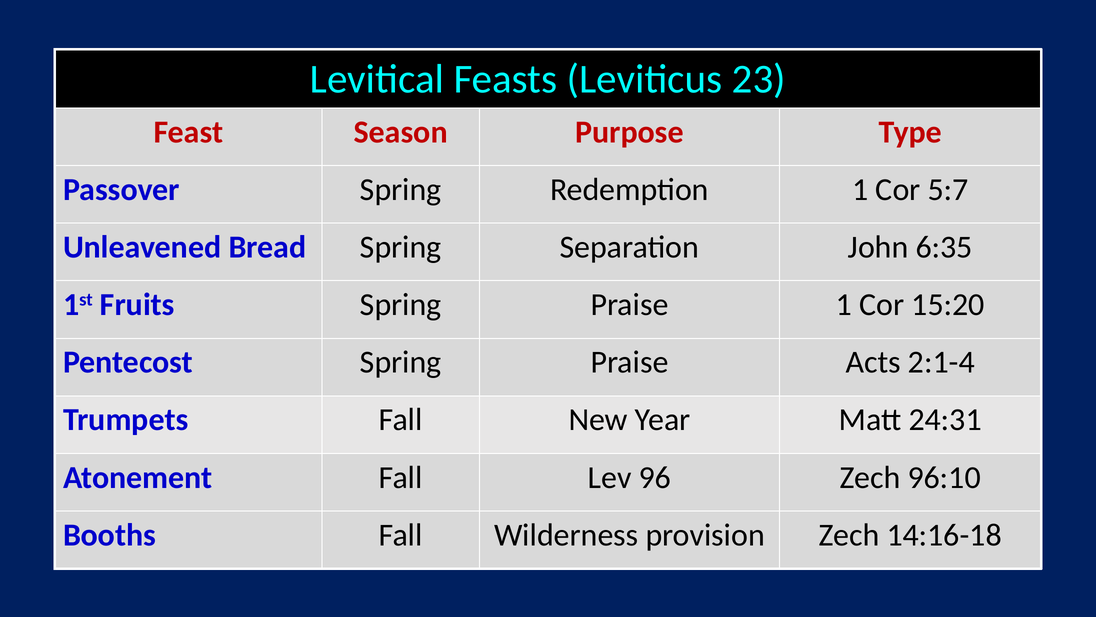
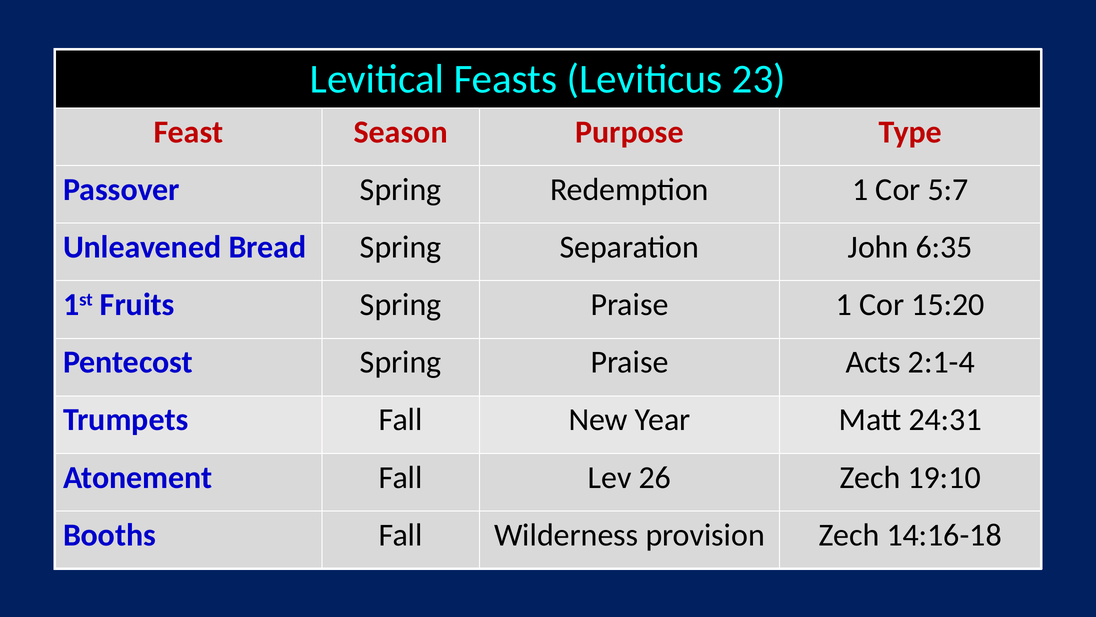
96: 96 -> 26
96:10: 96:10 -> 19:10
